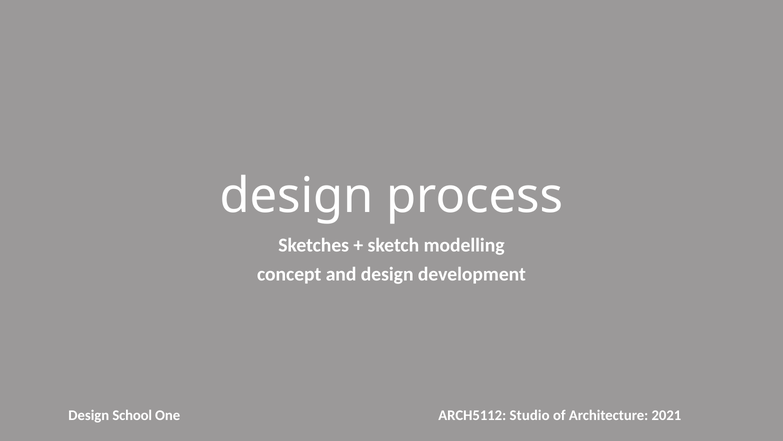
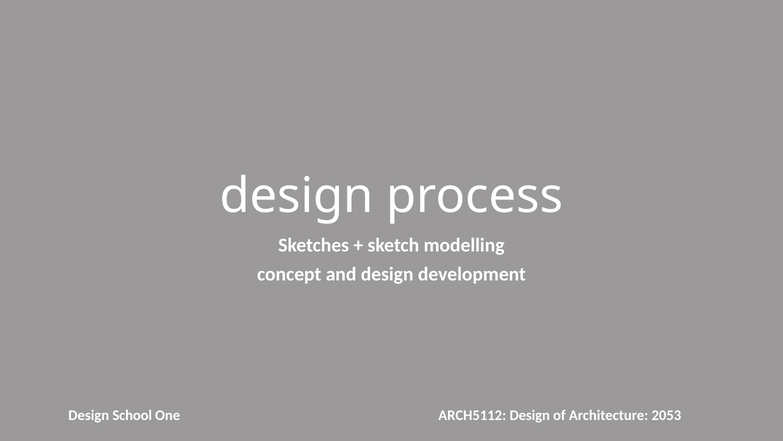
ARCH5112 Studio: Studio -> Design
2021: 2021 -> 2053
